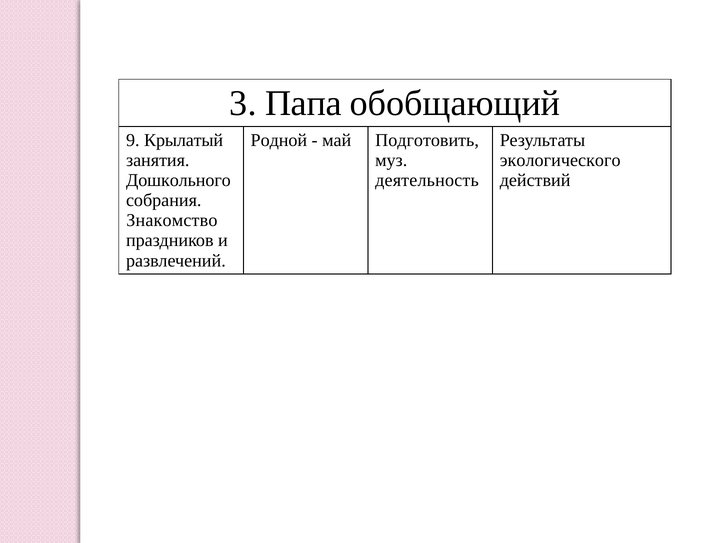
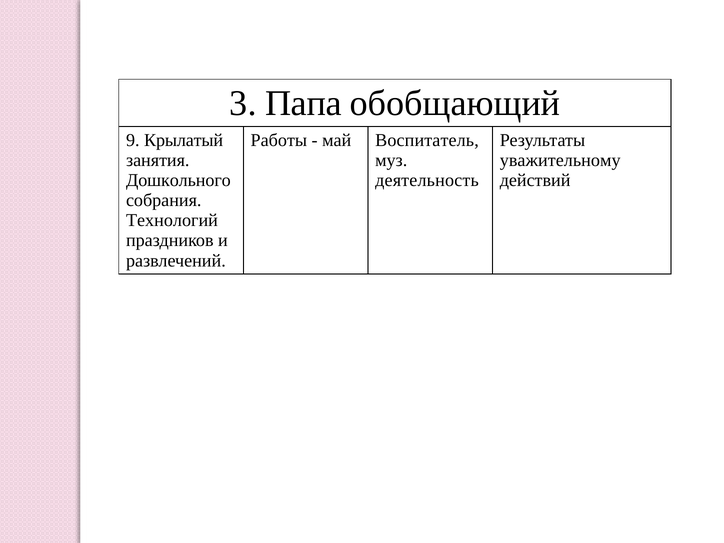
Родной: Родной -> Работы
Подготовить: Подготовить -> Воспитатель
экологического: экологического -> уважительному
Знакомство: Знакомство -> Технологий
